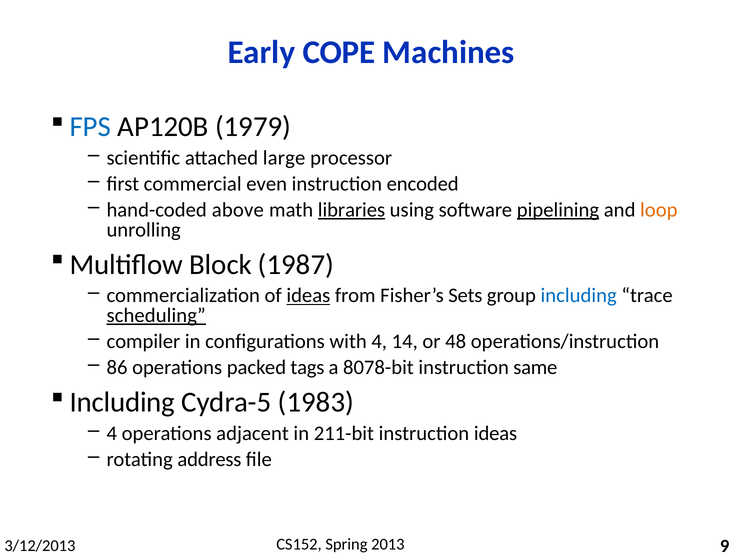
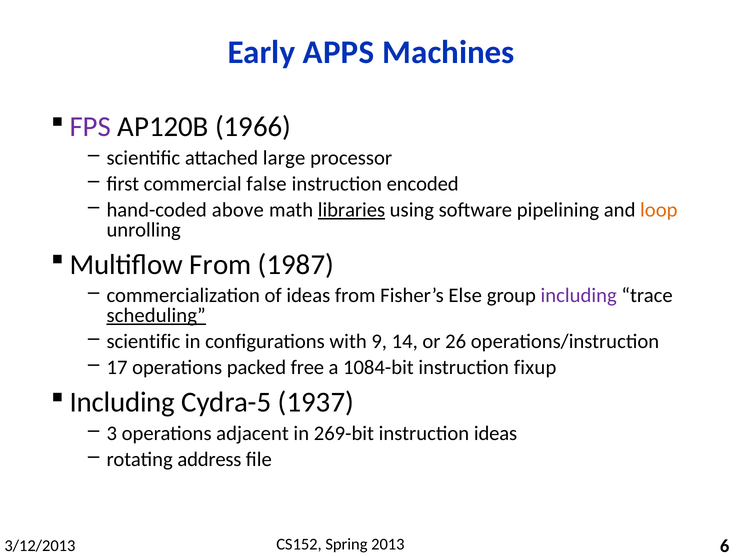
COPE: COPE -> APPS
FPS colour: blue -> purple
1979: 1979 -> 1966
even: even -> false
pipelining underline: present -> none
Multiflow Block: Block -> From
ideas at (308, 296) underline: present -> none
Sets: Sets -> Else
including at (579, 296) colour: blue -> purple
compiler at (143, 342): compiler -> scientific
with 4: 4 -> 9
48: 48 -> 26
86: 86 -> 17
tags: tags -> free
8078-bit: 8078-bit -> 1084-bit
same: same -> fixup
1983: 1983 -> 1937
4 at (112, 434): 4 -> 3
211-bit: 211-bit -> 269-bit
9: 9 -> 6
